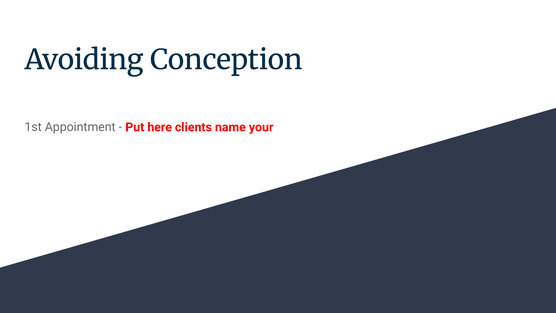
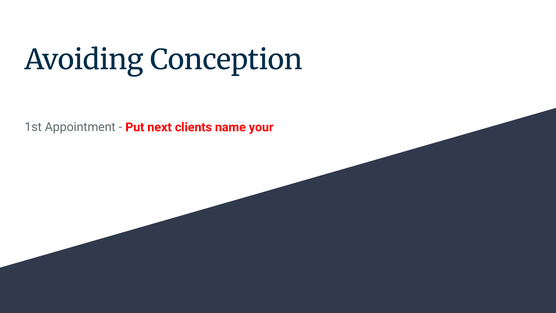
here: here -> next
